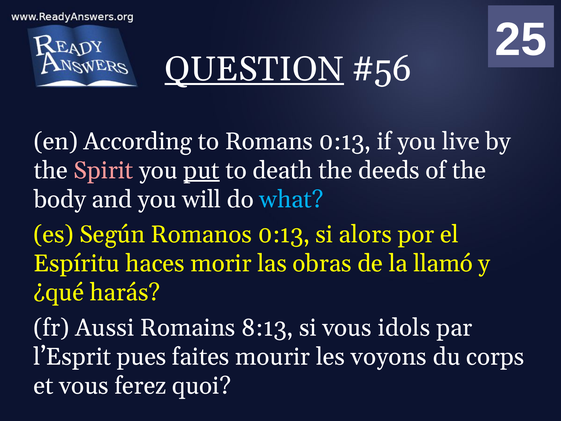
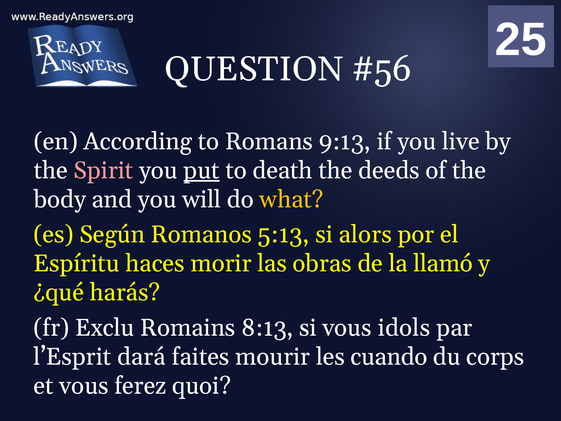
QUESTION underline: present -> none
Romans 0:13: 0:13 -> 9:13
what colour: light blue -> yellow
Romanos 0:13: 0:13 -> 5:13
Aussi: Aussi -> Exclu
pues: pues -> dará
voyons: voyons -> cuando
